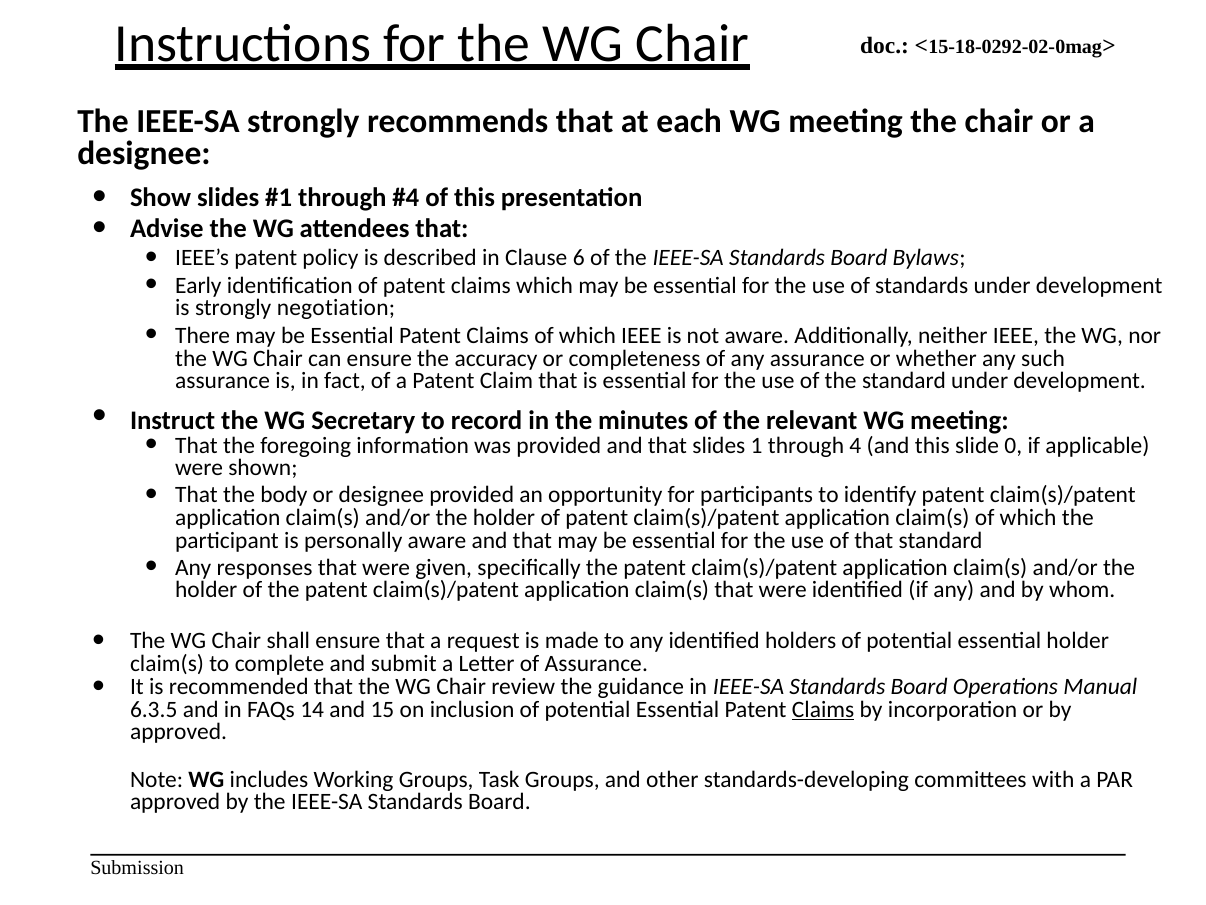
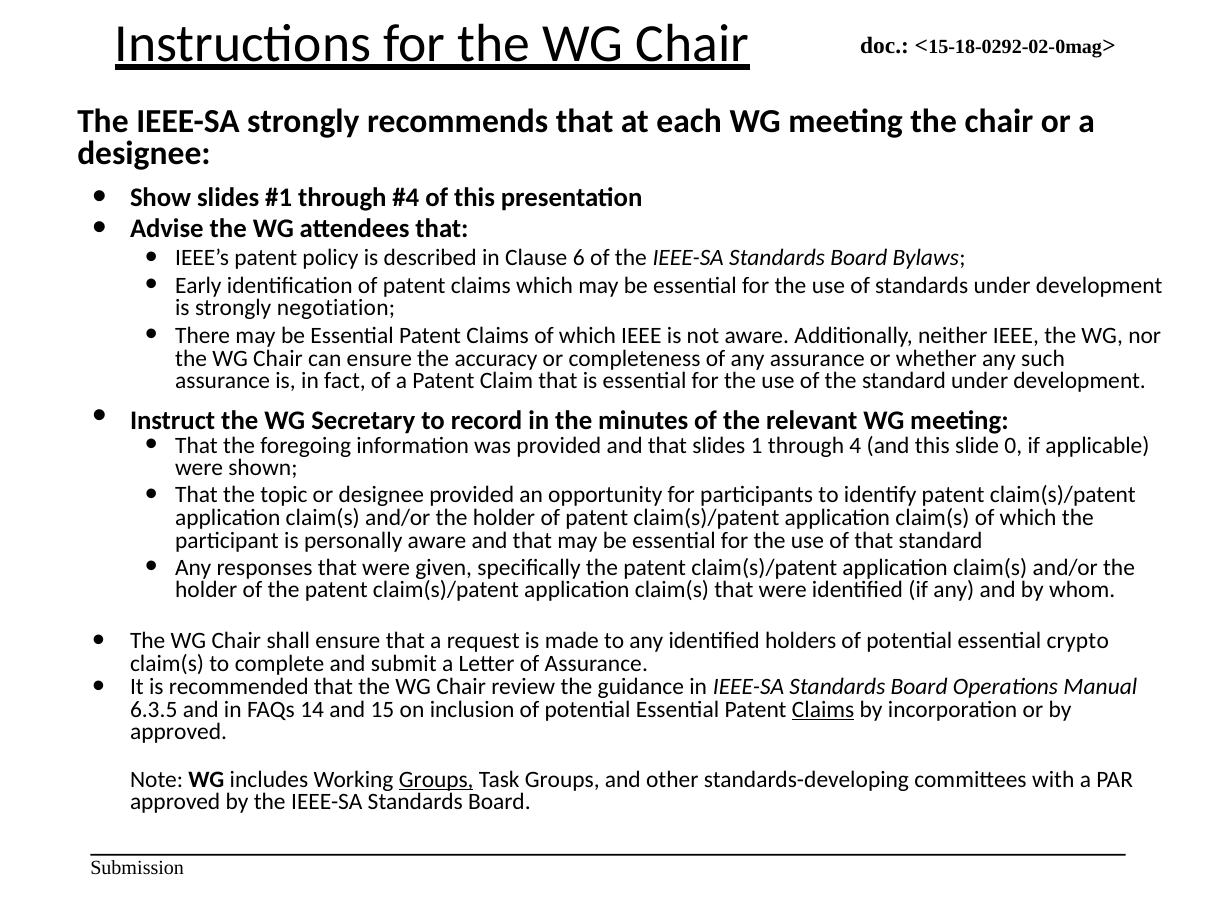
body: body -> topic
essential holder: holder -> crypto
Groups at (436, 779) underline: none -> present
